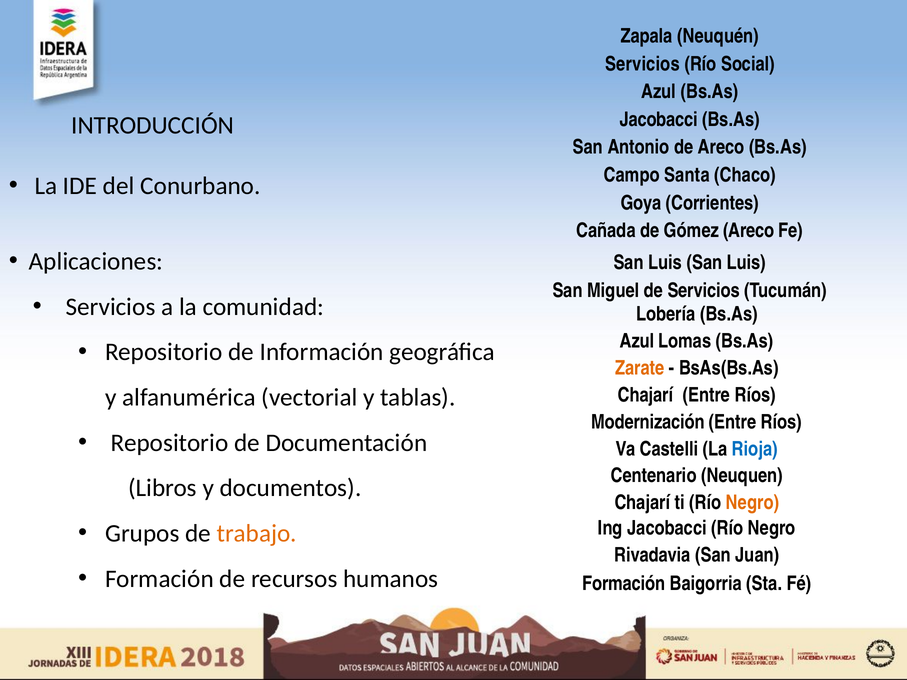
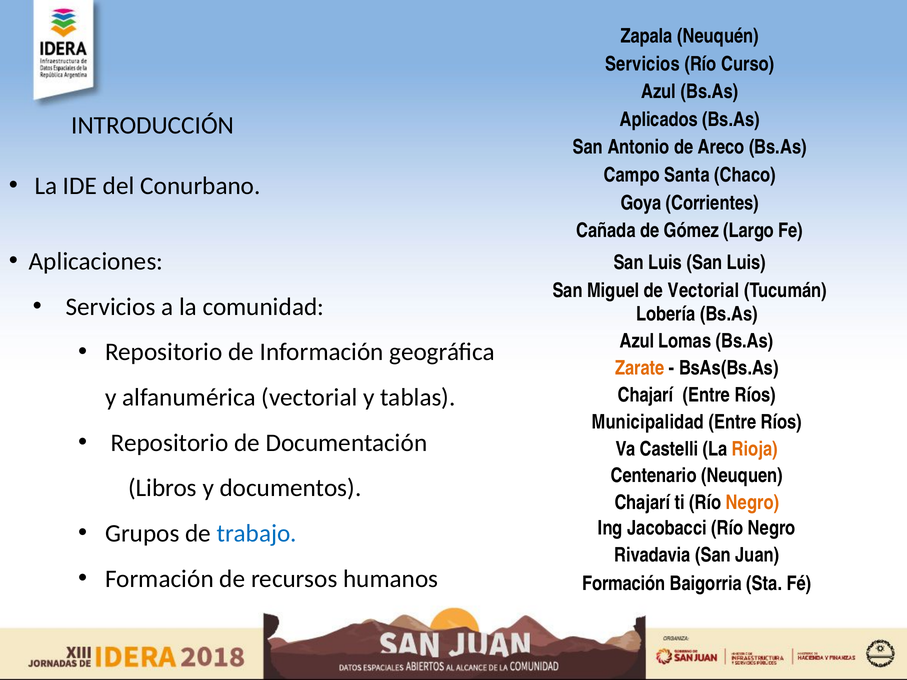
Social: Social -> Curso
Jacobacci at (659, 120): Jacobacci -> Aplicados
Gómez Areco: Areco -> Largo
de Servicios: Servicios -> Vectorial
Modernización: Modernización -> Municipalidad
Rioja colour: blue -> orange
trabajo colour: orange -> blue
